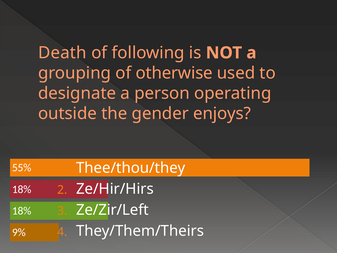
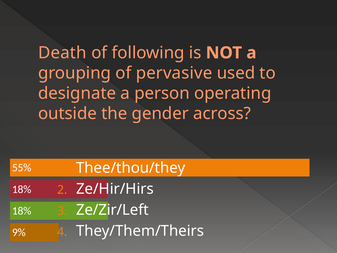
otherwise: otherwise -> pervasive
enjoys: enjoys -> across
